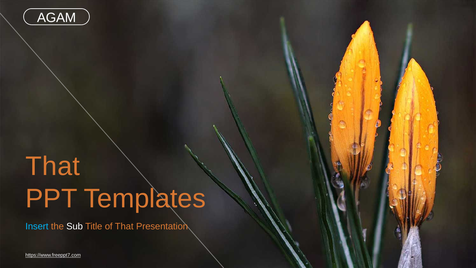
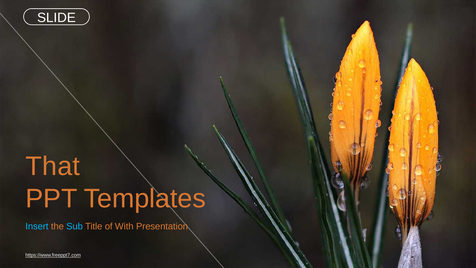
AGAM: AGAM -> SLIDE
Sub colour: white -> light blue
of That: That -> With
